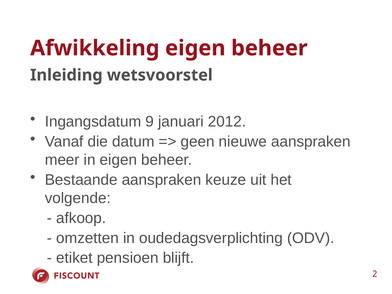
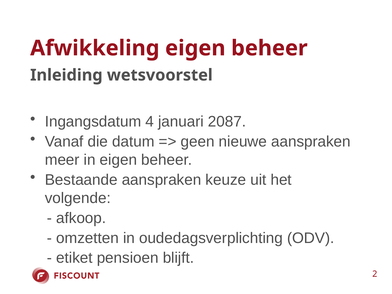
9: 9 -> 4
2012: 2012 -> 2087
